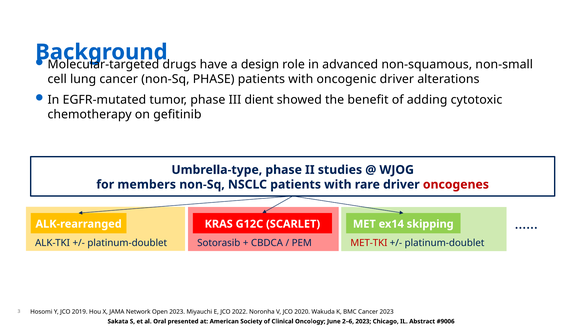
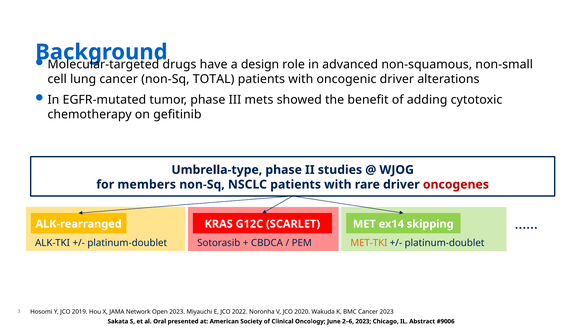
non-Sq PHASE: PHASE -> TOTAL
dient: dient -> mets
MET-TKI colour: red -> orange
